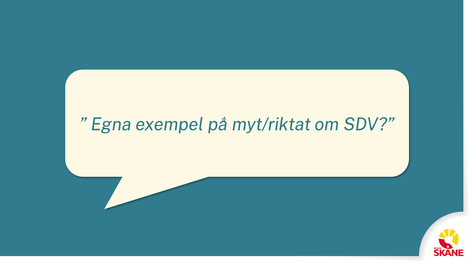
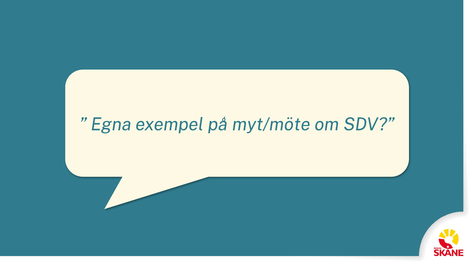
myt/riktat: myt/riktat -> myt/möte
